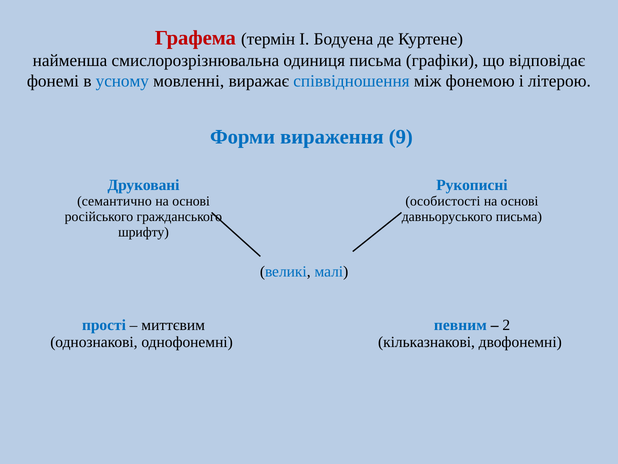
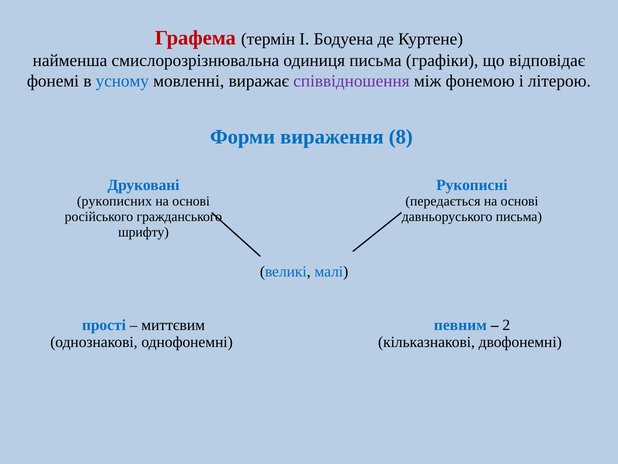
співвідношення colour: blue -> purple
9: 9 -> 8
семантично: семантично -> рукописних
особистості: особистості -> передається
